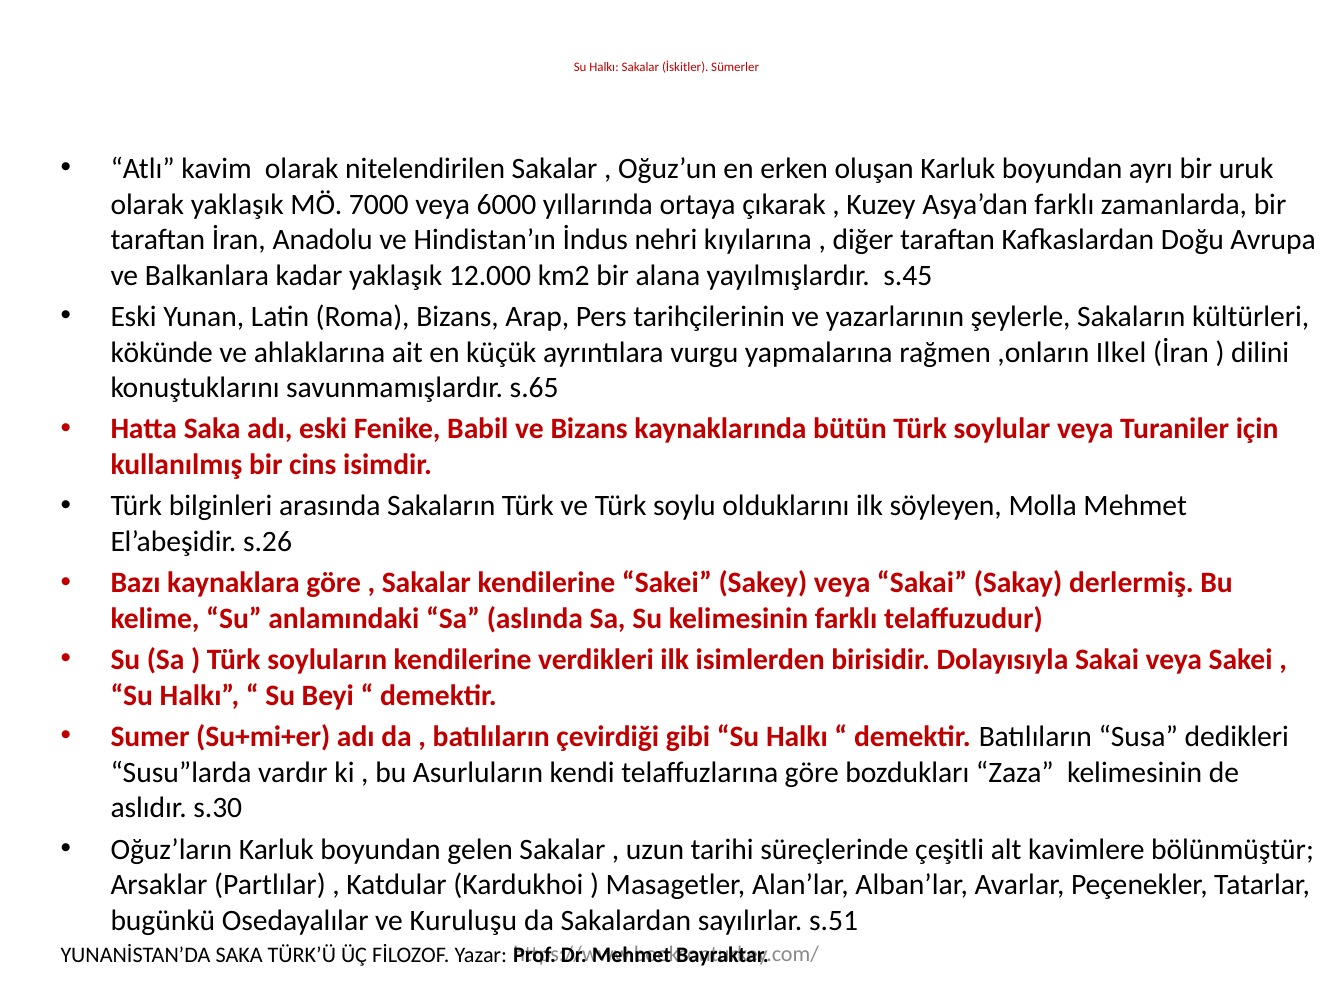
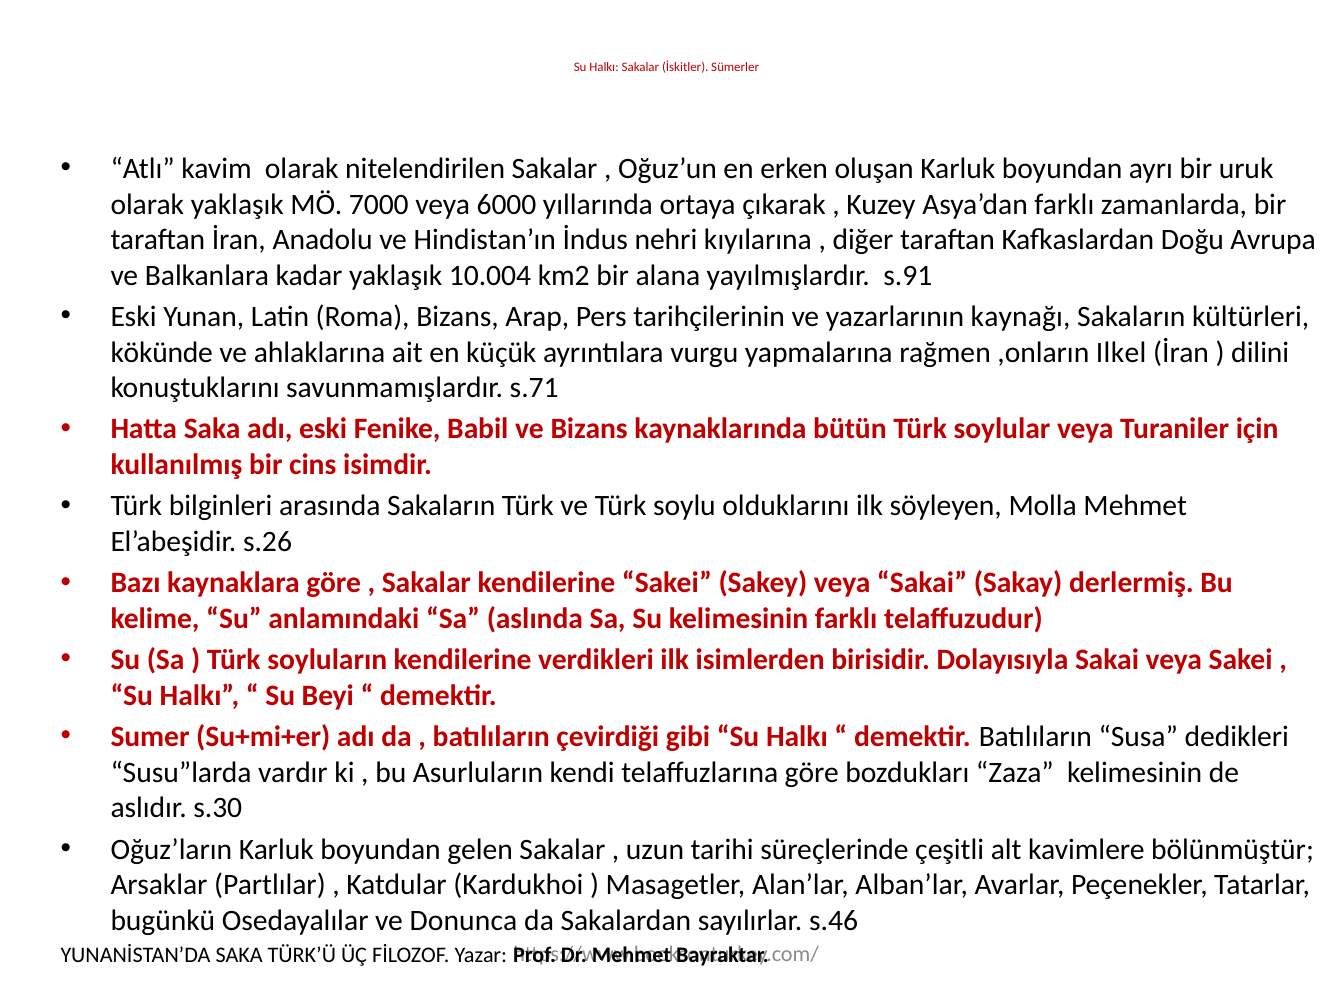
12.000: 12.000 -> 10.004
s.45: s.45 -> s.91
şeylerle: şeylerle -> kaynağı
s.65: s.65 -> s.71
Kuruluşu: Kuruluşu -> Donunca
s.51: s.51 -> s.46
